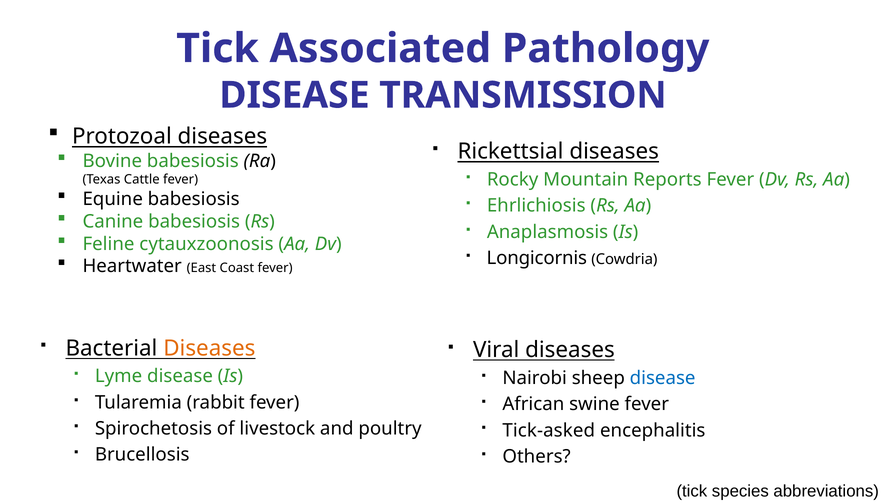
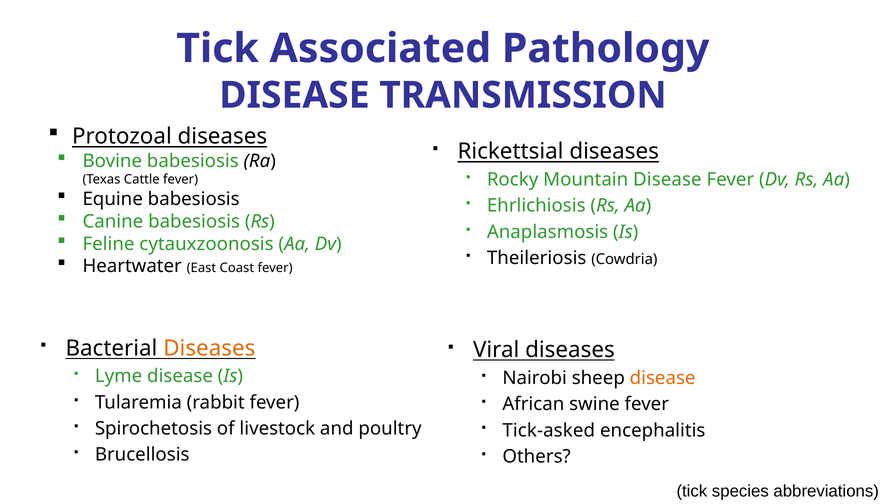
Mountain Reports: Reports -> Disease
Longicornis: Longicornis -> Theileriosis
disease at (663, 378) colour: blue -> orange
